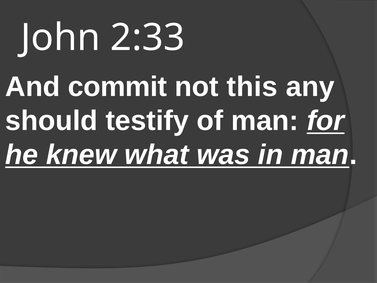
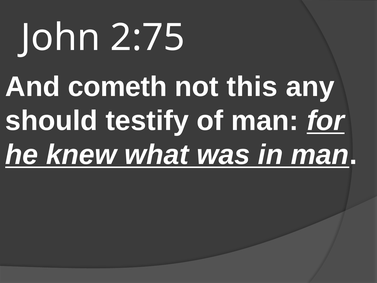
2:33: 2:33 -> 2:75
commit: commit -> cometh
